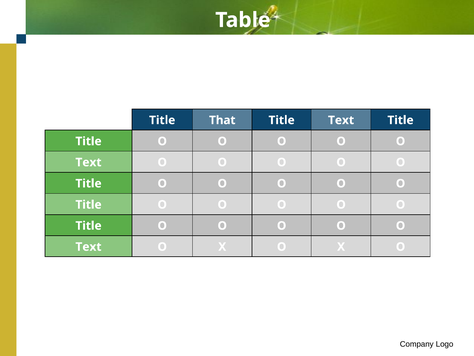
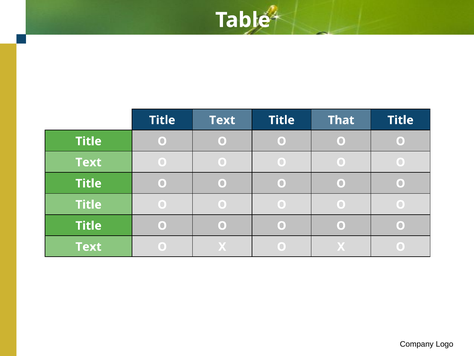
Title That: That -> Text
Title Text: Text -> That
